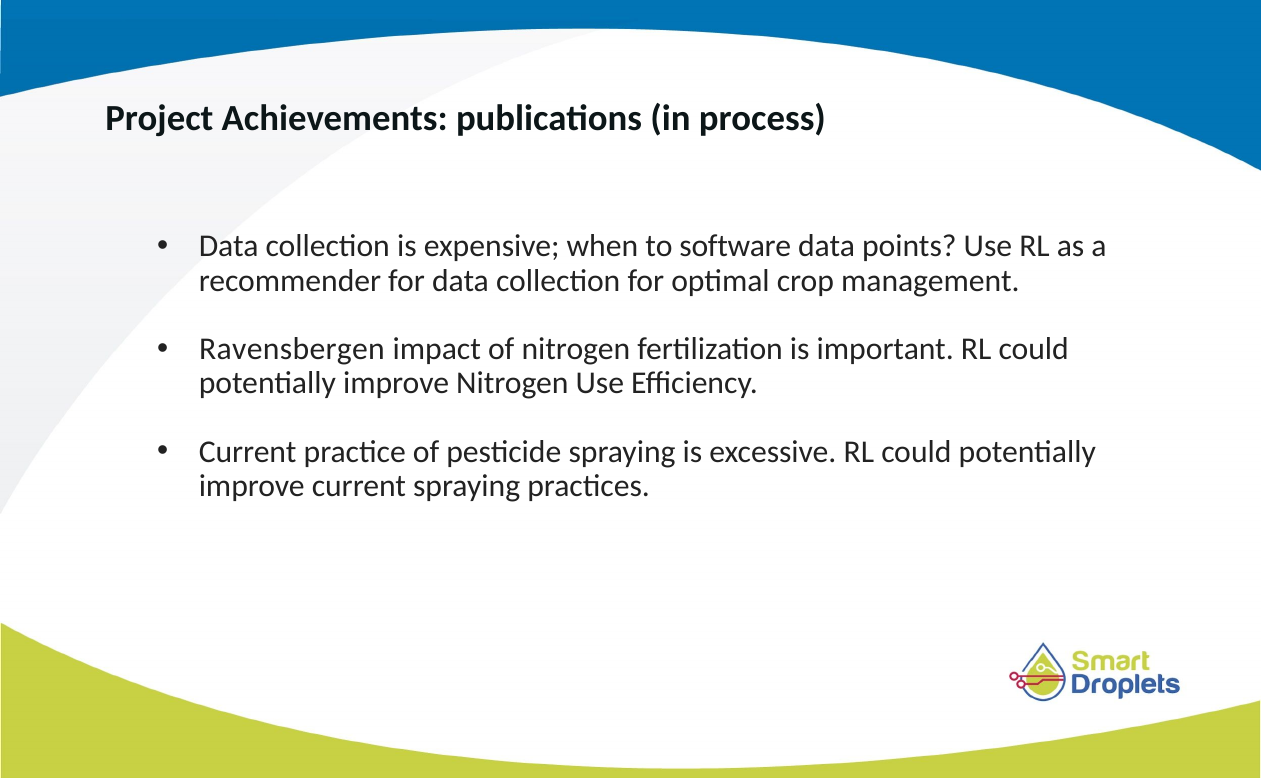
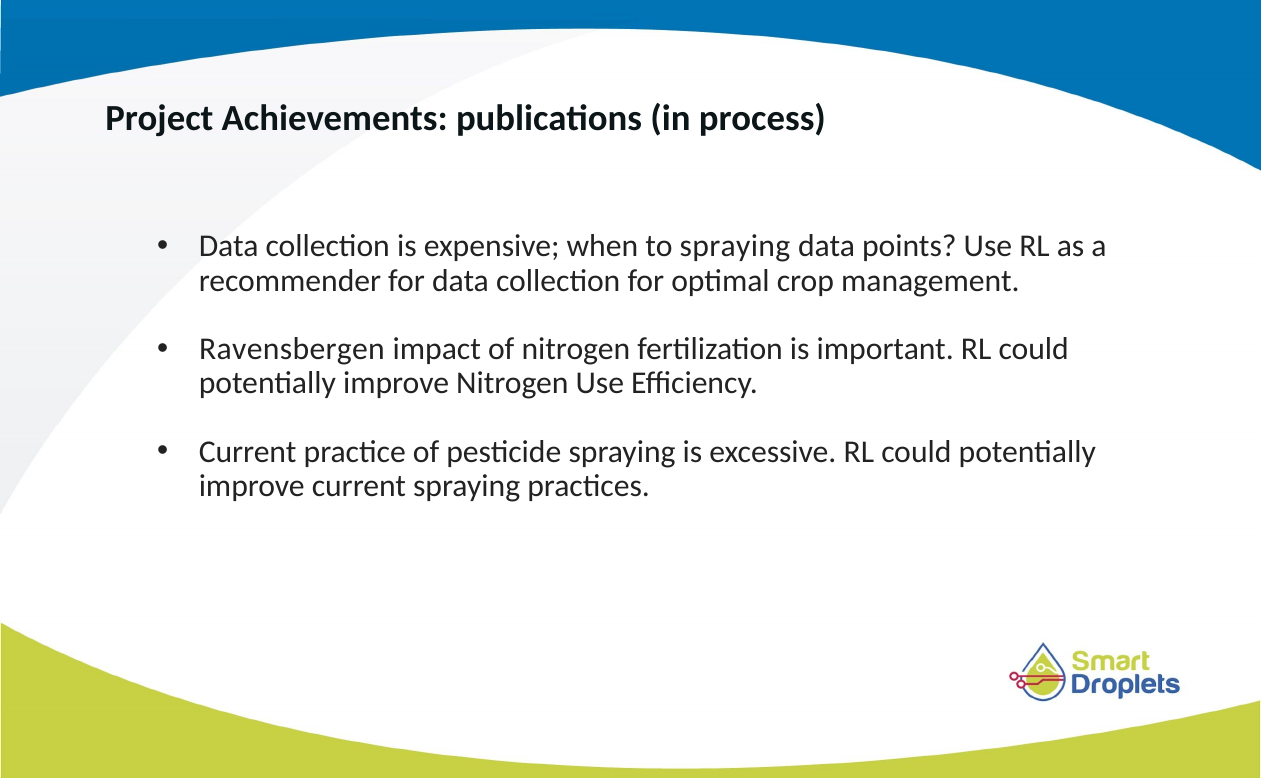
to software: software -> spraying
